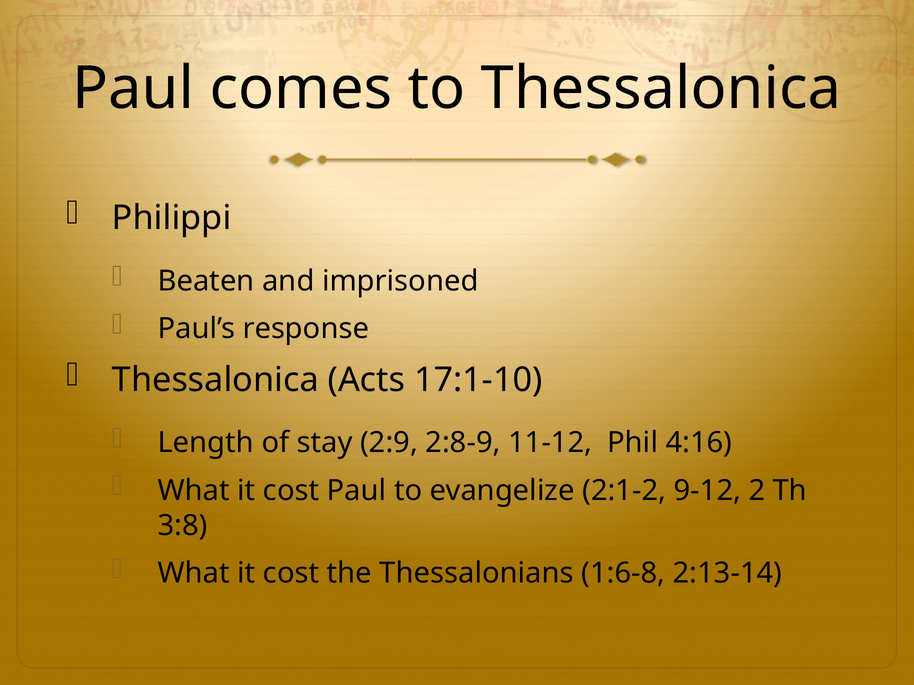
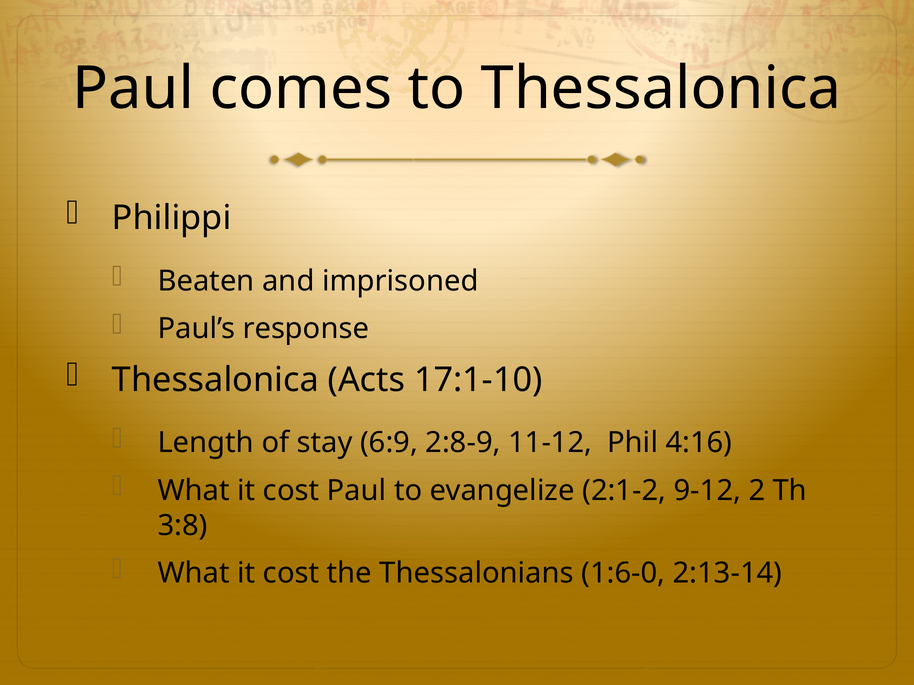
2:9: 2:9 -> 6:9
1:6-8: 1:6-8 -> 1:6-0
